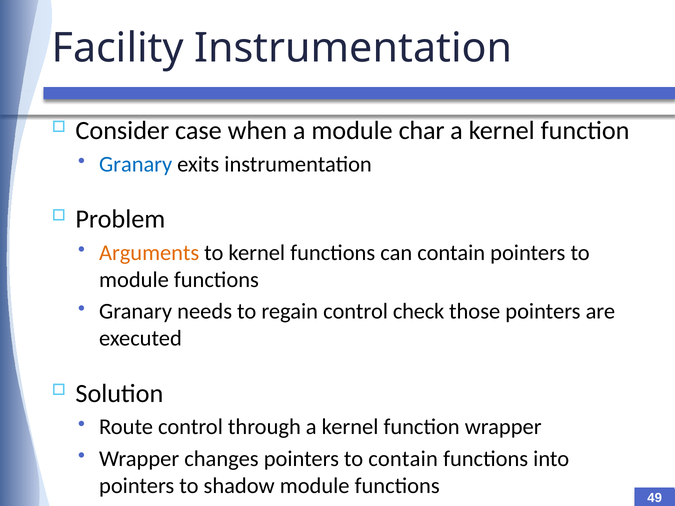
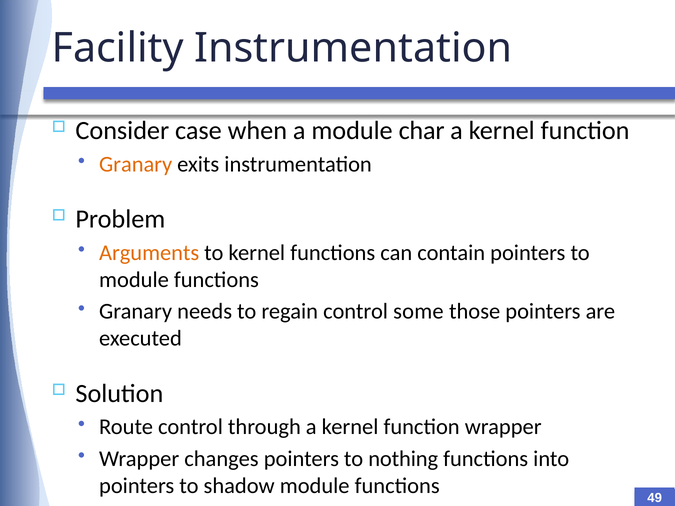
Granary at (136, 164) colour: blue -> orange
check: check -> some
to contain: contain -> nothing
